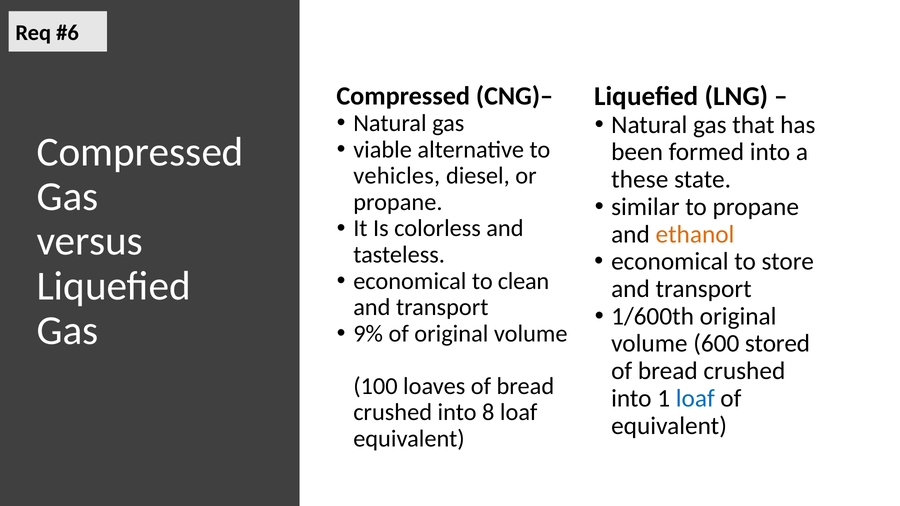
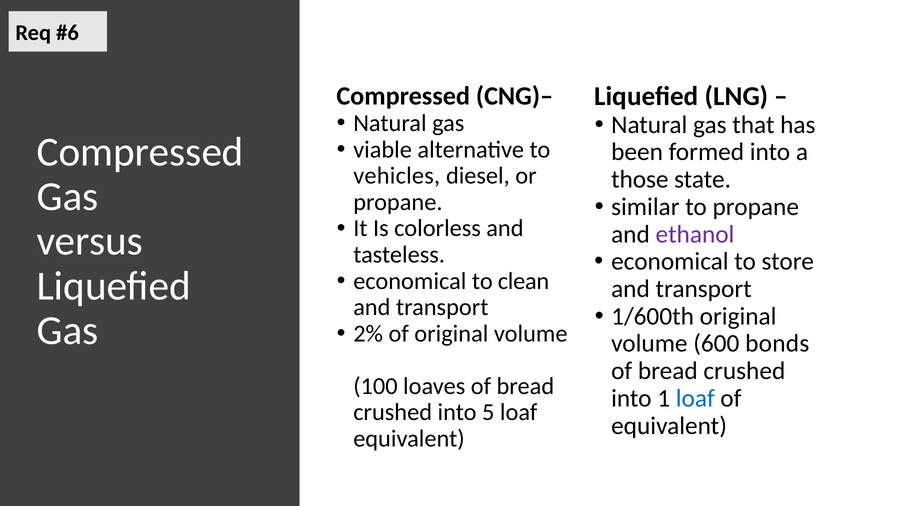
these: these -> those
ethanol colour: orange -> purple
9%: 9% -> 2%
stored: stored -> bonds
8: 8 -> 5
